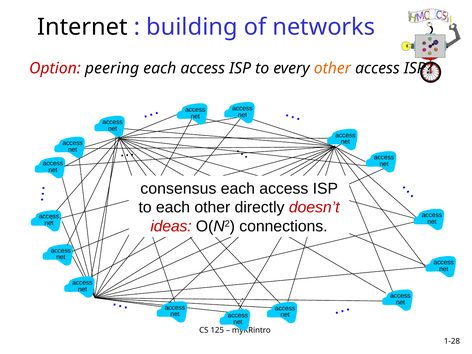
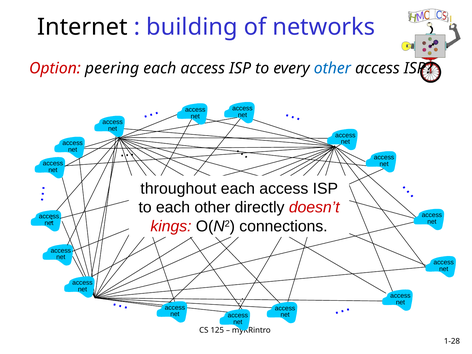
other at (332, 68) colour: orange -> blue
consensus: consensus -> throughout
ideas: ideas -> kings
